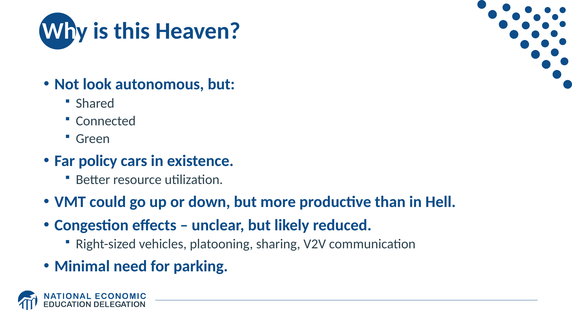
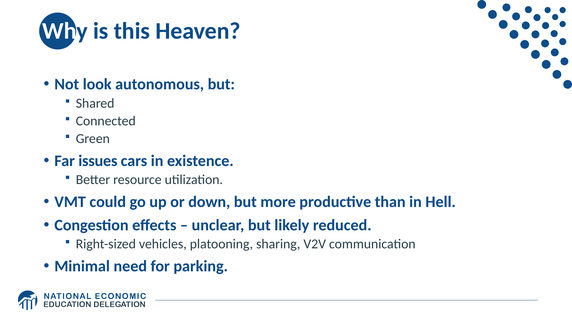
policy: policy -> issues
